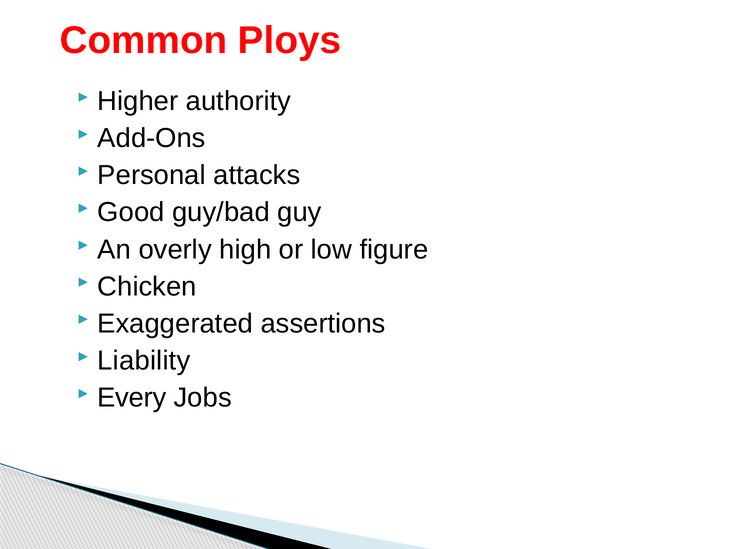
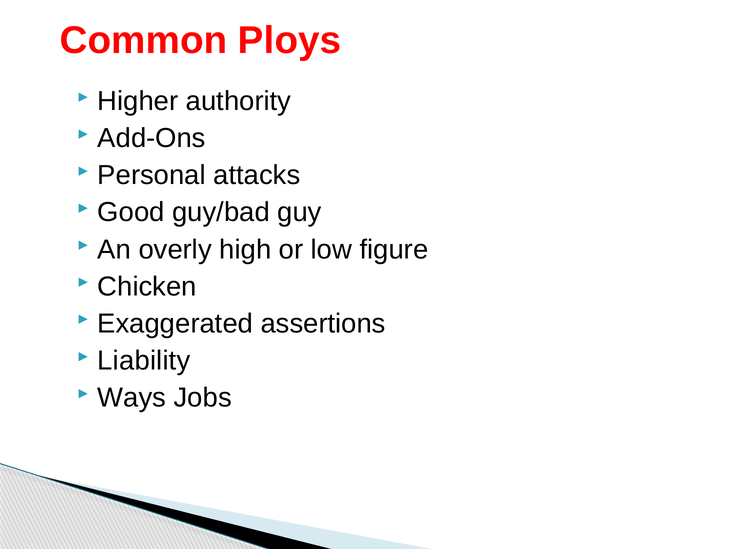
Every: Every -> Ways
